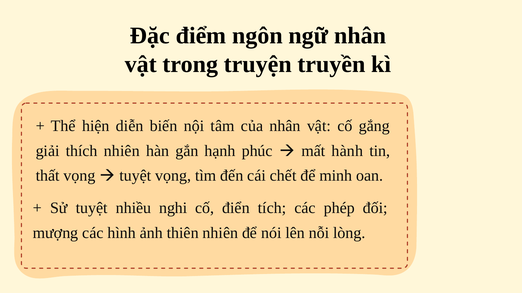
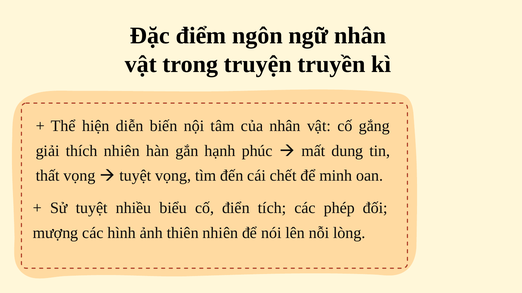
hành: hành -> dung
nghi: nghi -> biểu
